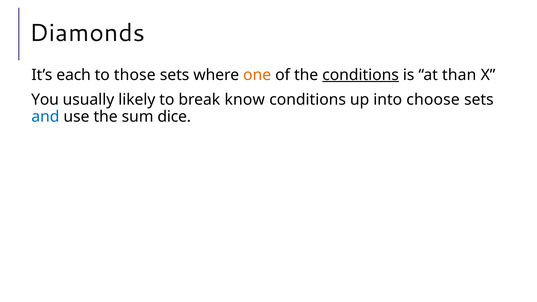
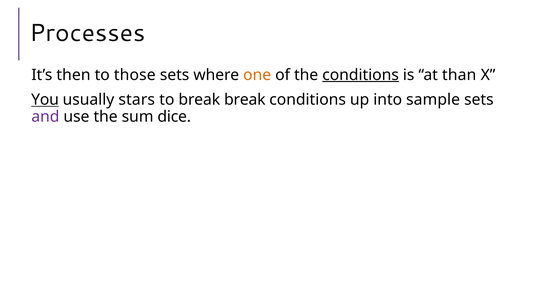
Diamonds: Diamonds -> Processes
each: each -> then
You underline: none -> present
likely: likely -> stars
break know: know -> break
choose: choose -> sample
and colour: blue -> purple
